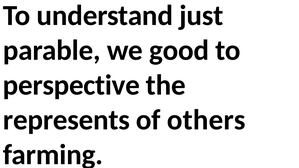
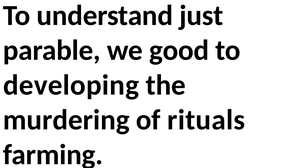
perspective: perspective -> developing
represents: represents -> murdering
others: others -> rituals
